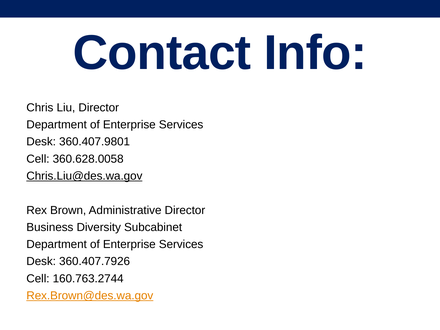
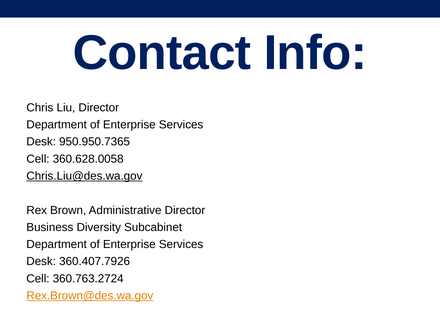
360.407.9801: 360.407.9801 -> 950.950.7365
160.763.2744: 160.763.2744 -> 360.763.2724
